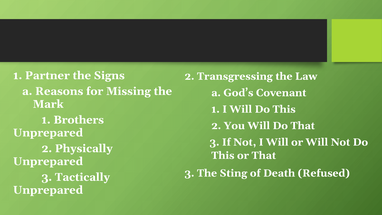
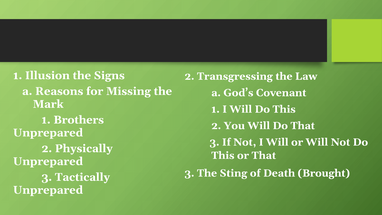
Partner: Partner -> Illusion
Refused: Refused -> Brought
